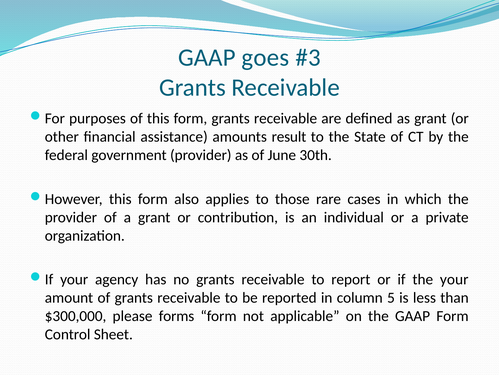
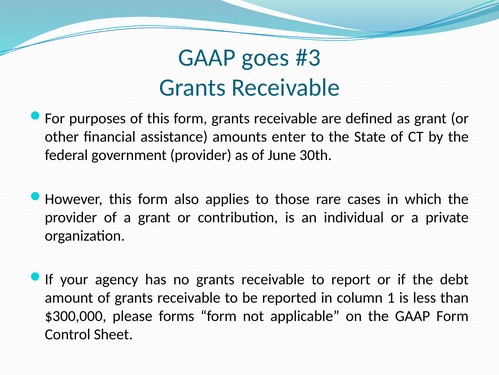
result: result -> enter
the your: your -> debt
5: 5 -> 1
